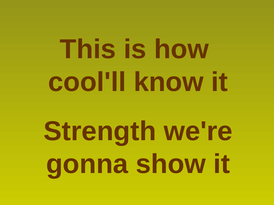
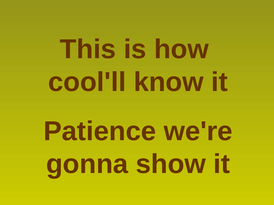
Strength: Strength -> Patience
